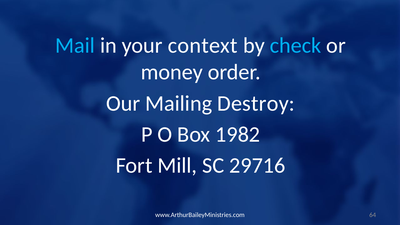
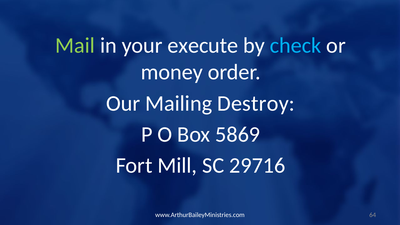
Mail colour: light blue -> light green
context: context -> execute
1982: 1982 -> 5869
